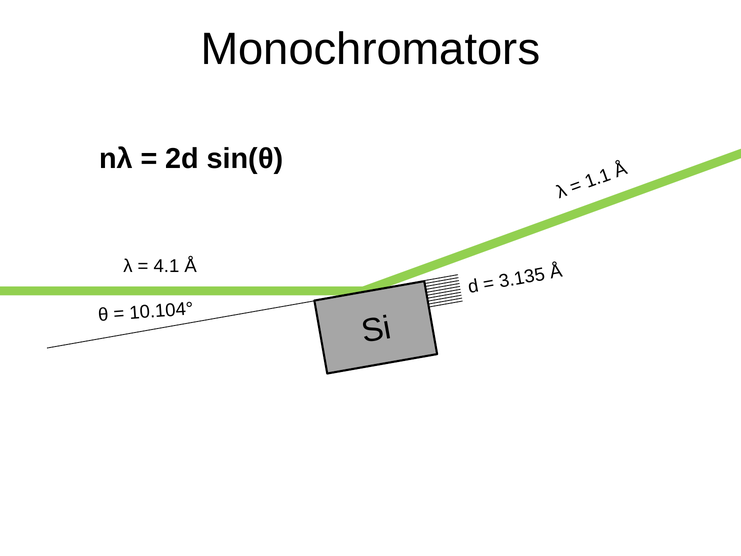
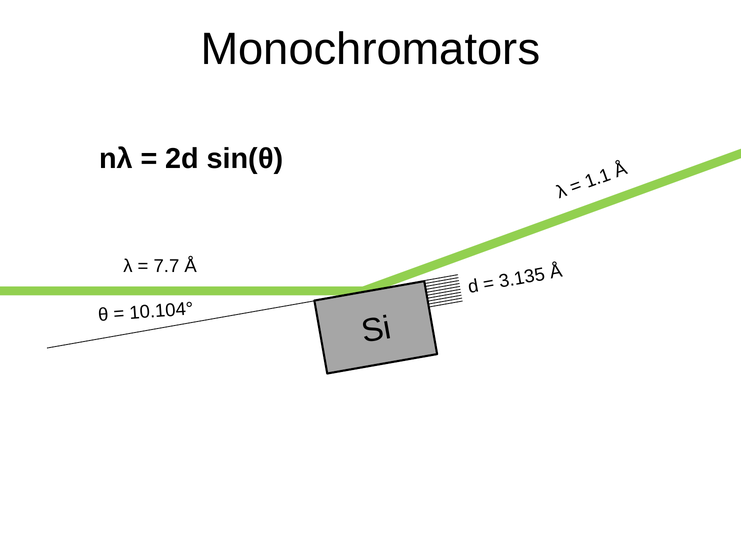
4.1: 4.1 -> 7.7
